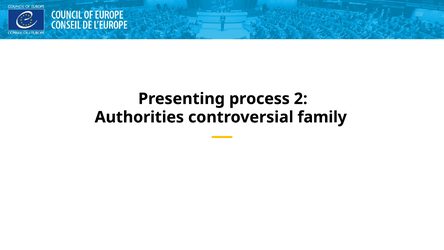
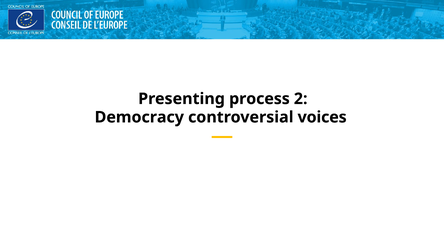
Authorities: Authorities -> Democracy
family: family -> voices
